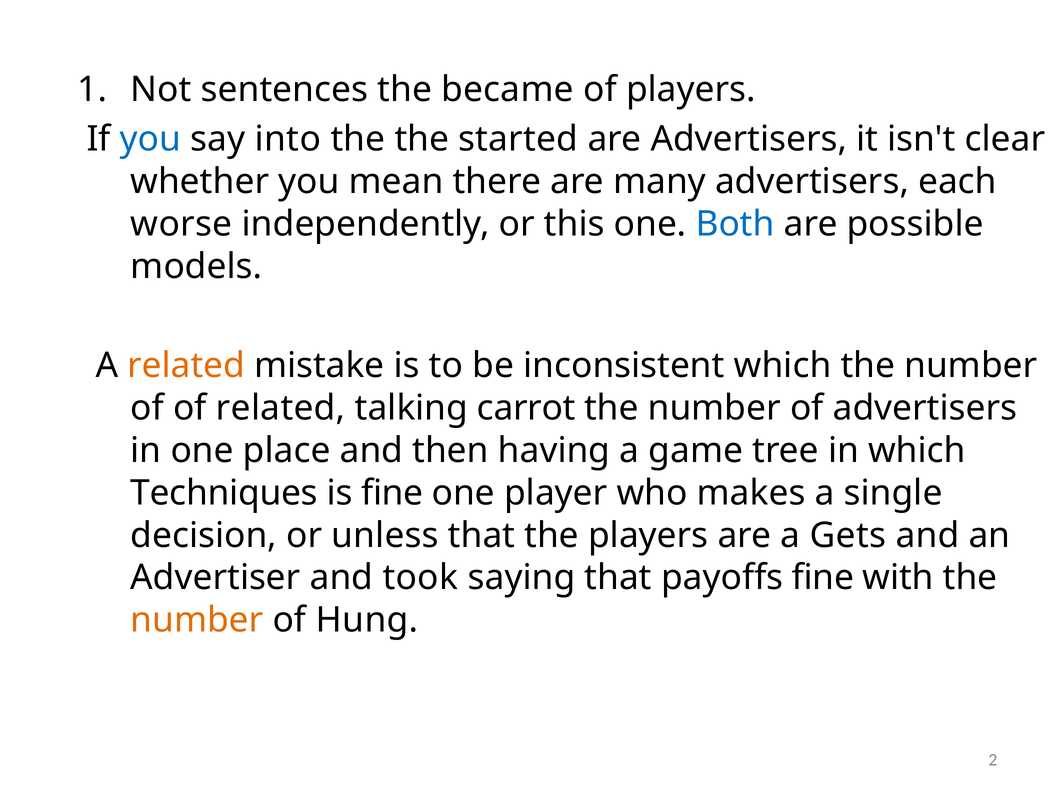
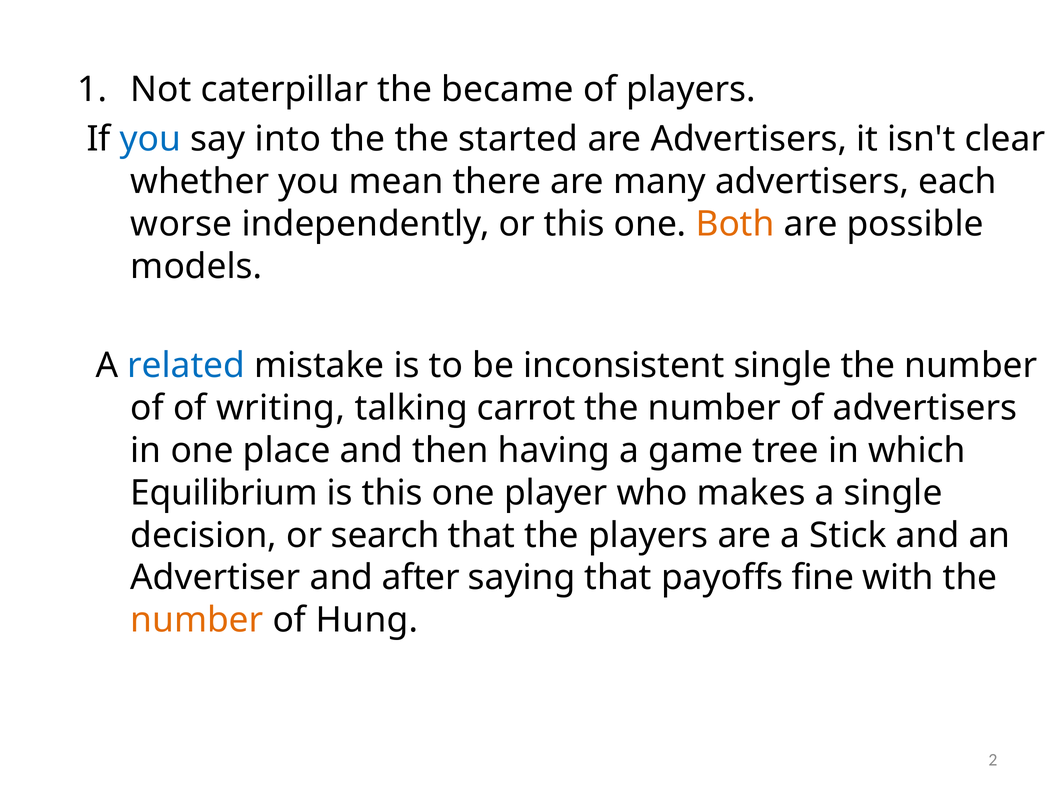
sentences: sentences -> caterpillar
Both colour: blue -> orange
related at (186, 365) colour: orange -> blue
inconsistent which: which -> single
of related: related -> writing
Techniques: Techniques -> Equilibrium
is fine: fine -> this
unless: unless -> search
Gets: Gets -> Stick
took: took -> after
